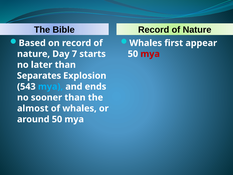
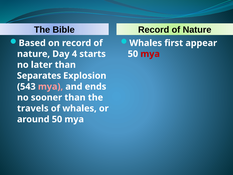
7: 7 -> 4
mya at (51, 86) colour: light blue -> pink
almost: almost -> travels
